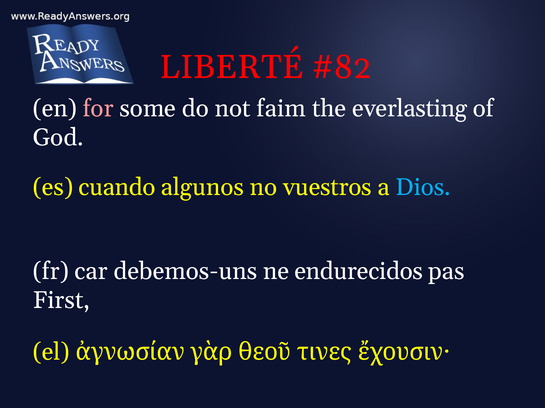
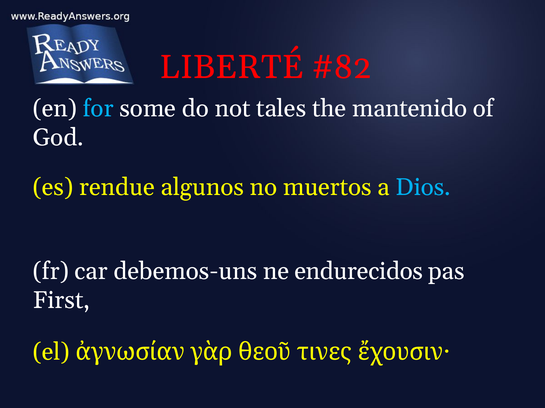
for colour: pink -> light blue
faim: faim -> tales
everlasting: everlasting -> mantenido
cuando: cuando -> rendue
vuestros: vuestros -> muertos
